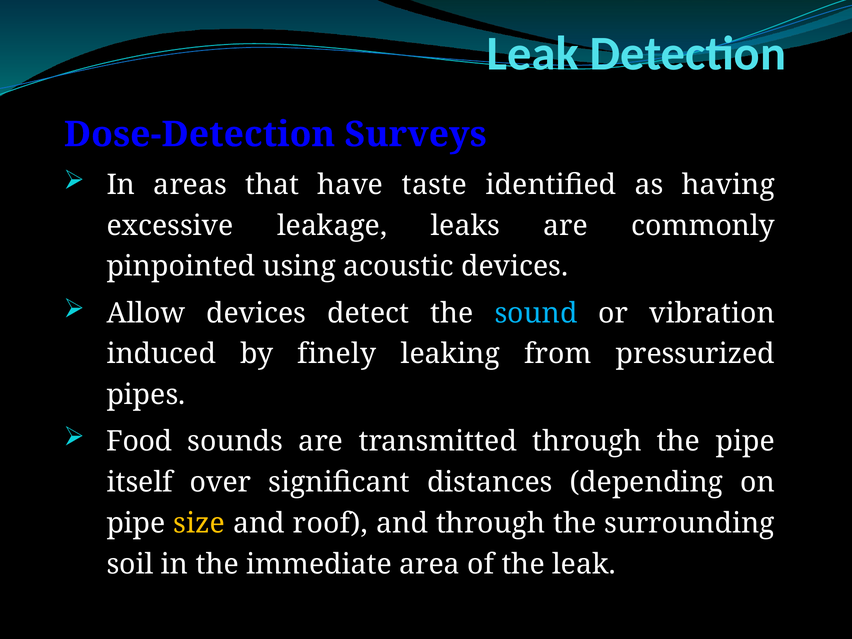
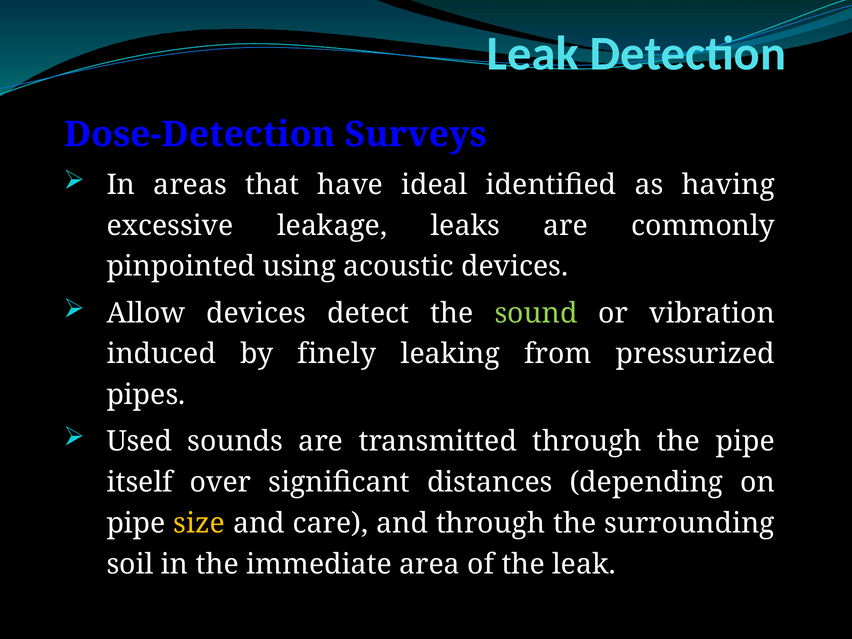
taste: taste -> ideal
sound colour: light blue -> light green
Food: Food -> Used
roof: roof -> care
